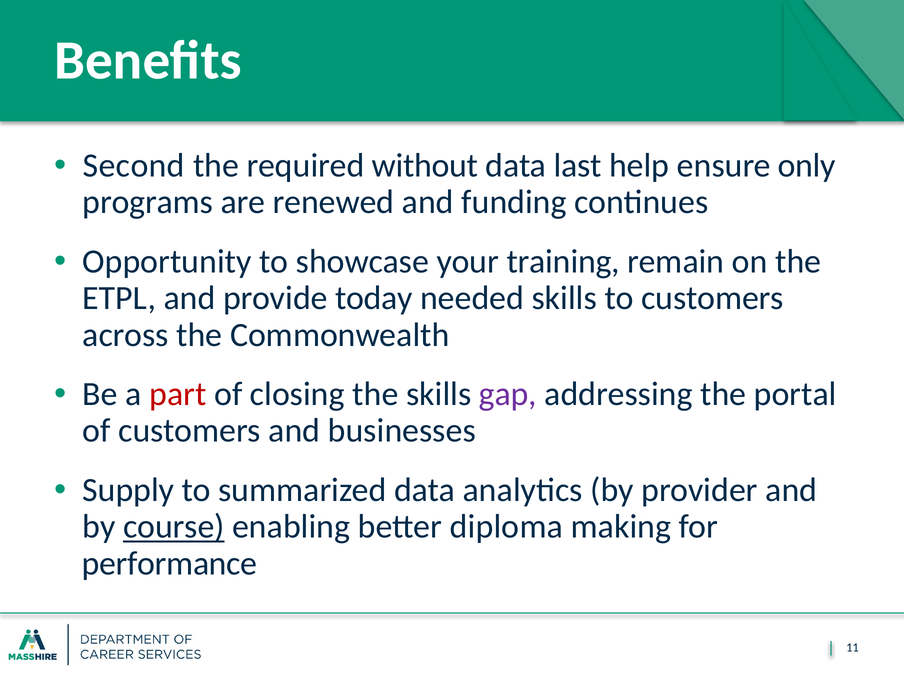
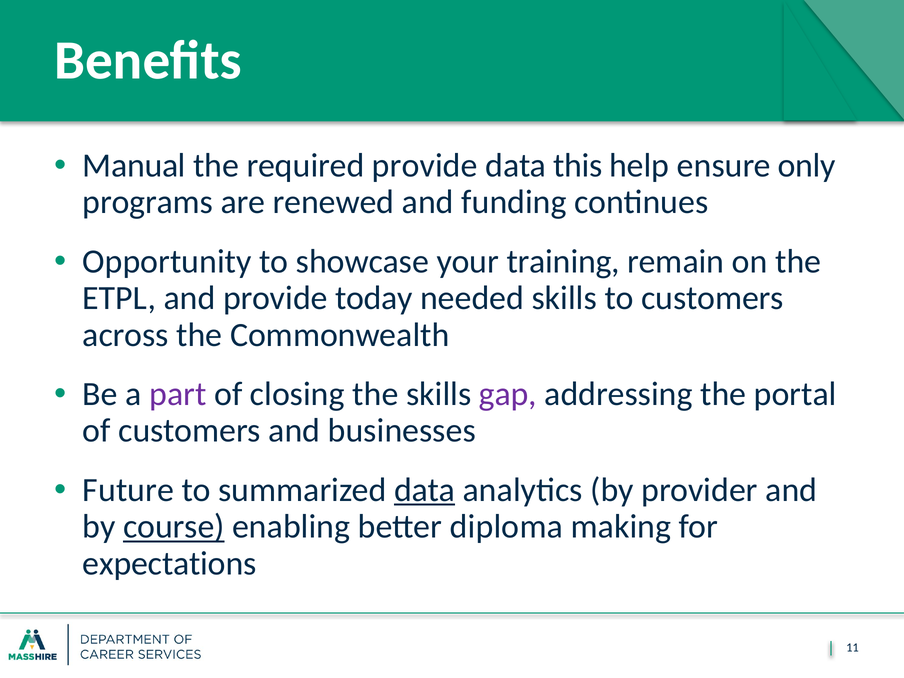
Second: Second -> Manual
required without: without -> provide
last: last -> this
part colour: red -> purple
Supply: Supply -> Future
data at (425, 490) underline: none -> present
performance: performance -> expectations
